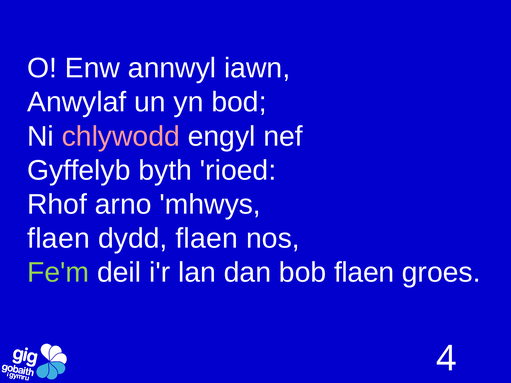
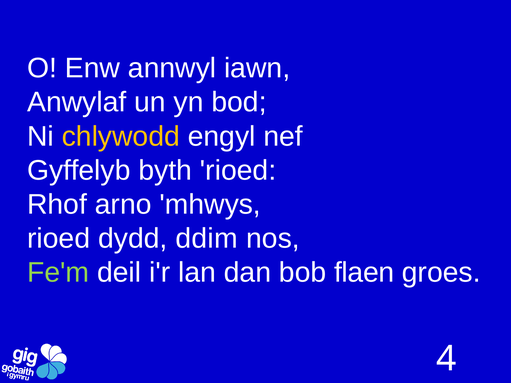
chlywodd colour: pink -> yellow
flaen at (59, 239): flaen -> rioed
dydd flaen: flaen -> ddim
